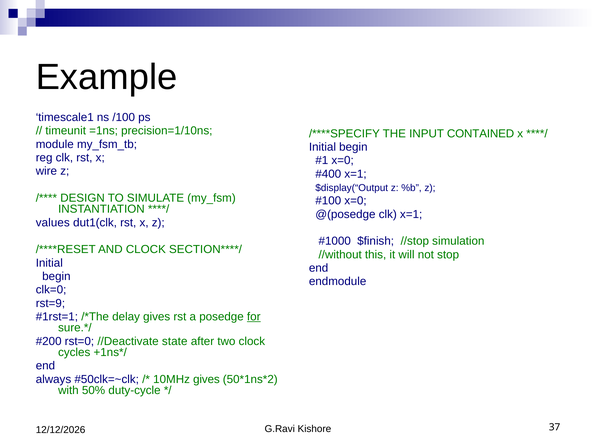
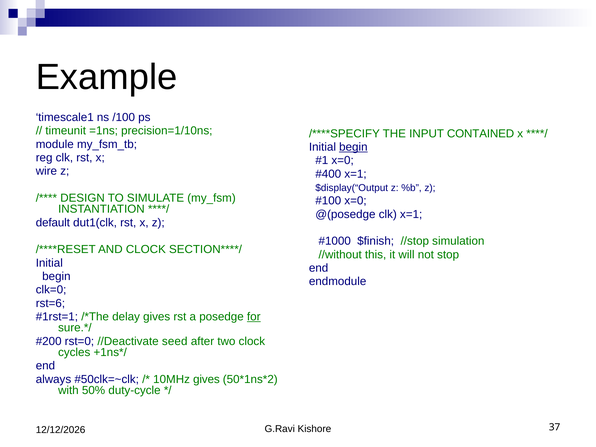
begin at (353, 147) underline: none -> present
values: values -> default
rst=9: rst=9 -> rst=6
state: state -> seed
